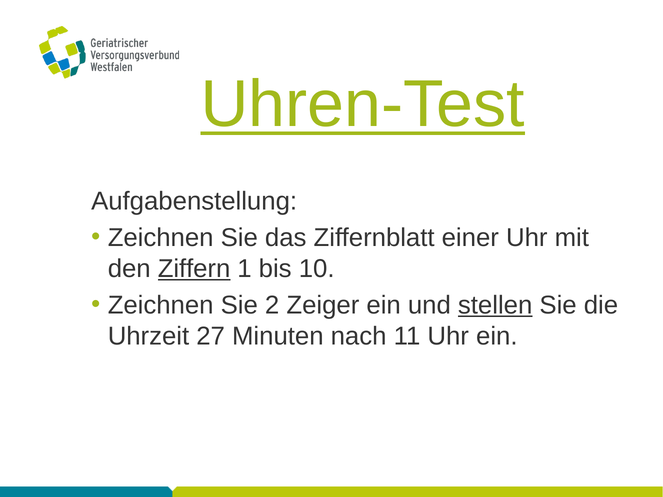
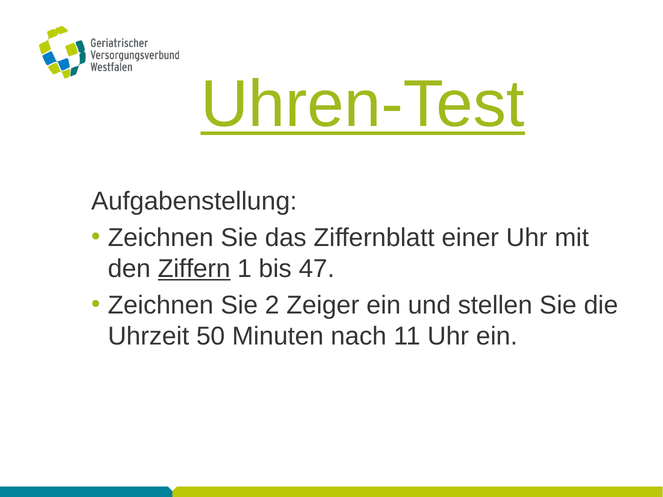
10: 10 -> 47
stellen underline: present -> none
27: 27 -> 50
